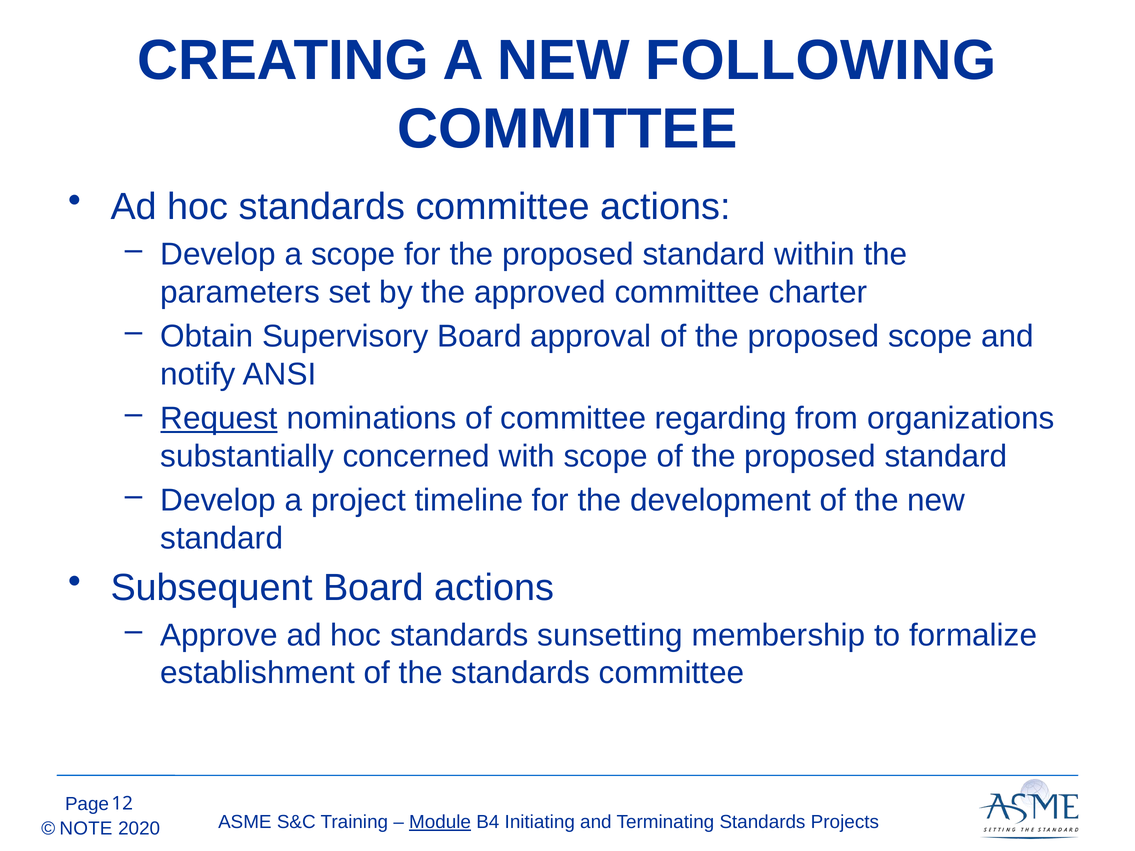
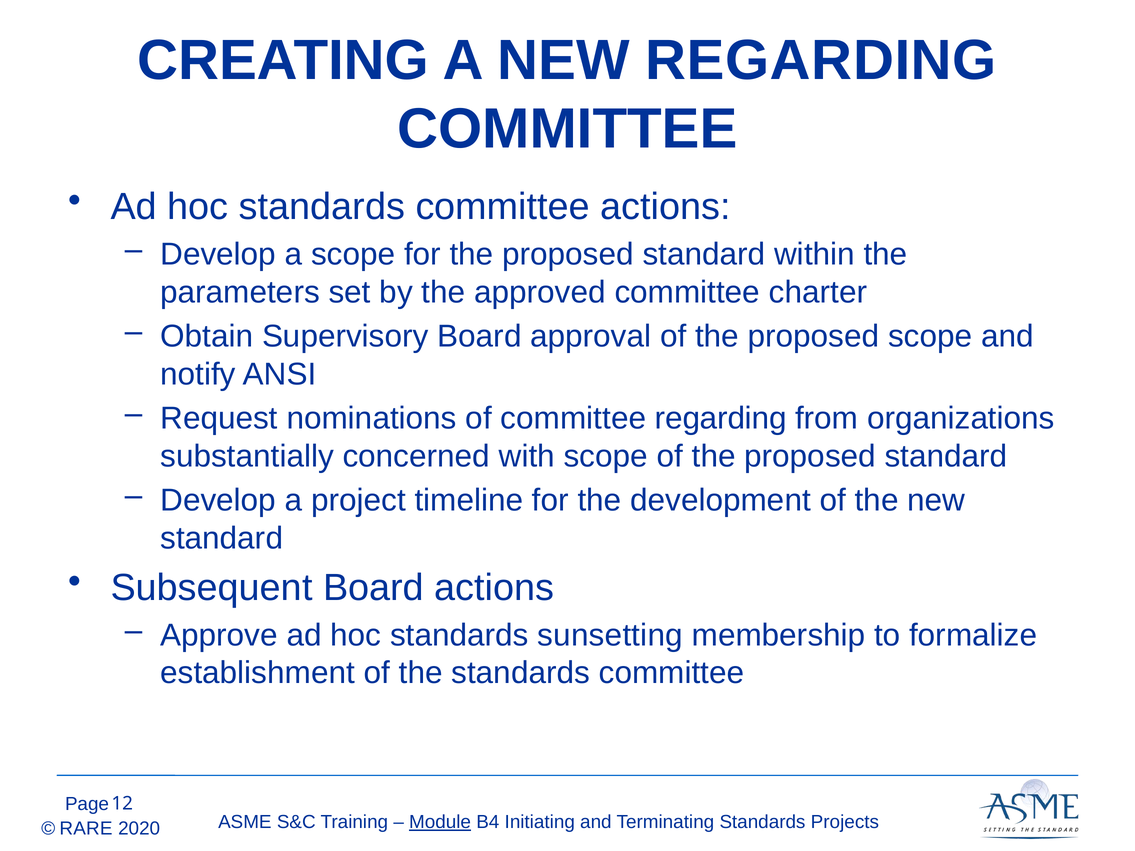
NEW FOLLOWING: FOLLOWING -> REGARDING
Request underline: present -> none
NOTE: NOTE -> RARE
